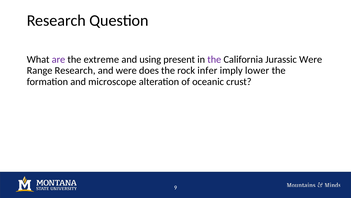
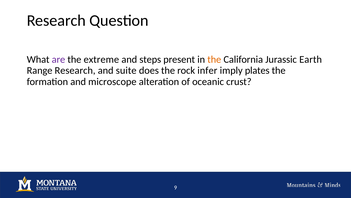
using: using -> steps
the at (214, 59) colour: purple -> orange
Jurassic Were: Were -> Earth
and were: were -> suite
lower: lower -> plates
